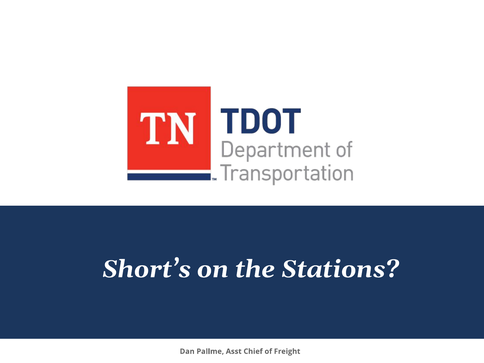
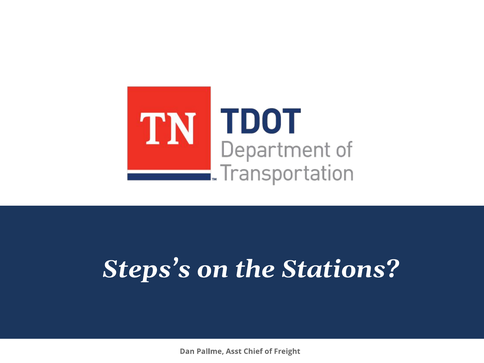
Short’s: Short’s -> Steps’s
